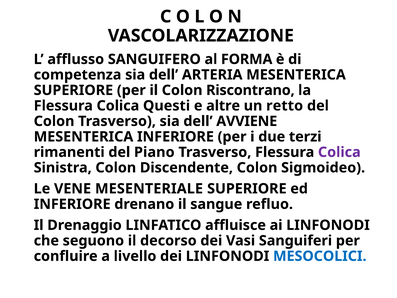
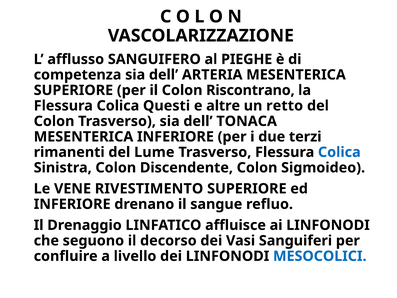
FORMA: FORMA -> PIEGHE
AVVIENE: AVVIENE -> TONACA
Piano: Piano -> Lume
Colica at (339, 152) colour: purple -> blue
MESENTERIALE: MESENTERIALE -> RIVESTIMENTO
